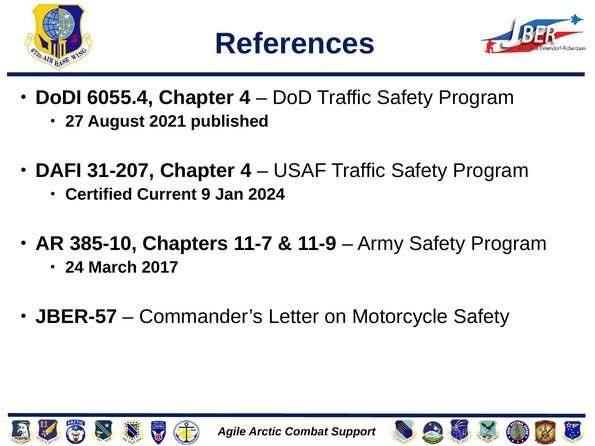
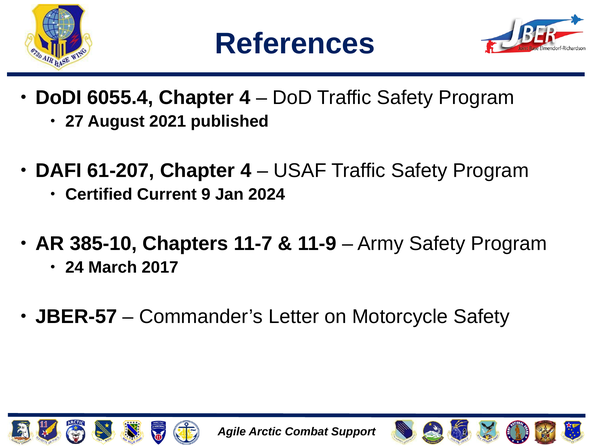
31-207: 31-207 -> 61-207
